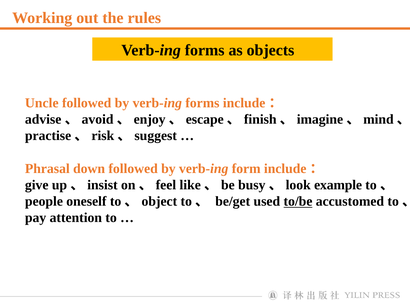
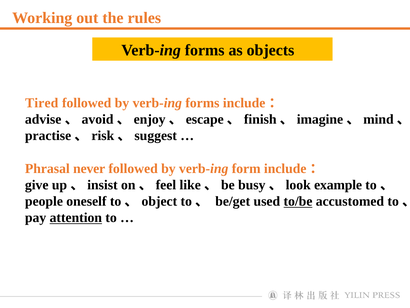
Uncle: Uncle -> Tired
down: down -> never
attention underline: none -> present
